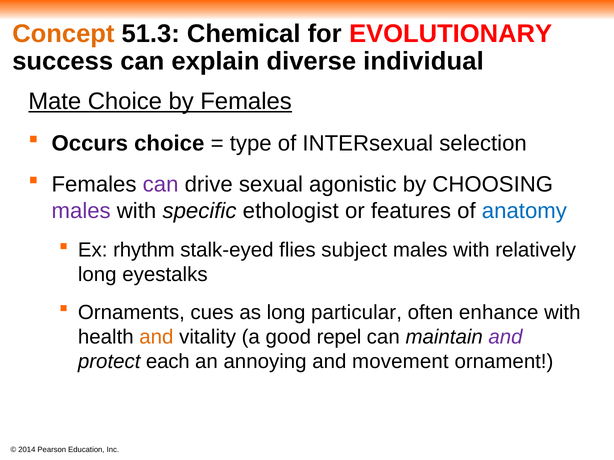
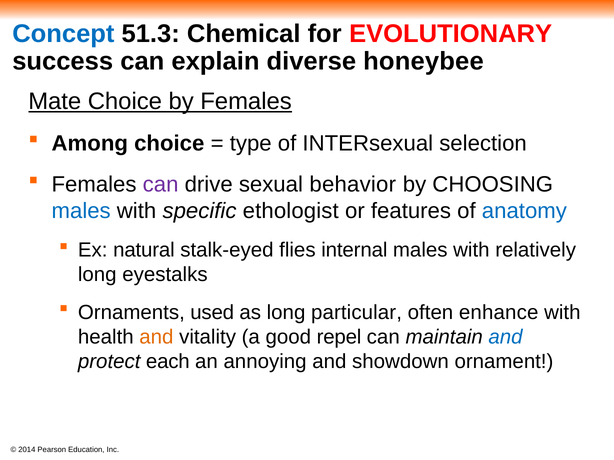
Concept colour: orange -> blue
individual: individual -> honeybee
Occurs: Occurs -> Among
agonistic: agonistic -> behavior
males at (81, 211) colour: purple -> blue
rhythm: rhythm -> natural
subject: subject -> internal
cues: cues -> used
and at (506, 337) colour: purple -> blue
movement: movement -> showdown
